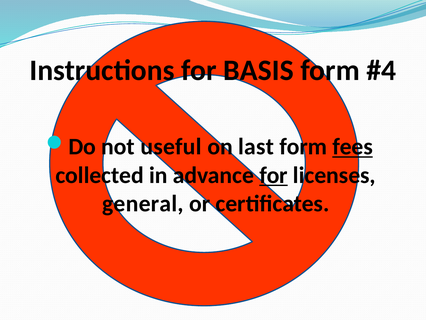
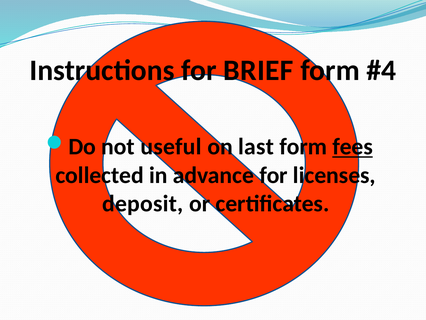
BASIS: BASIS -> BRIEF
for at (274, 175) underline: present -> none
general: general -> deposit
